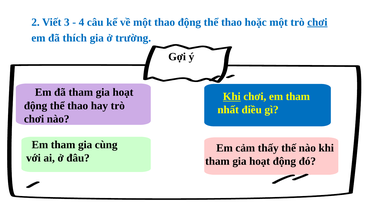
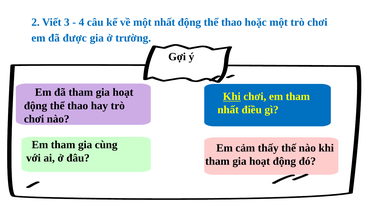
một thao: thao -> nhất
chơi at (317, 22) underline: present -> none
thích: thích -> được
